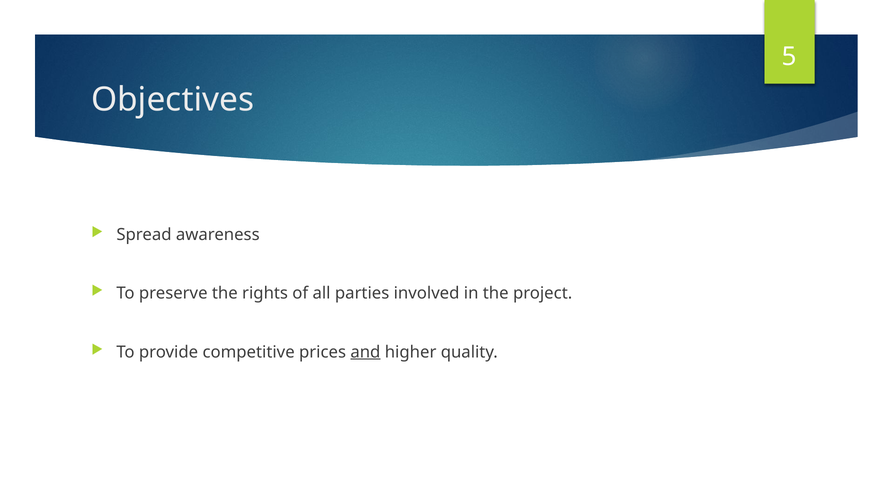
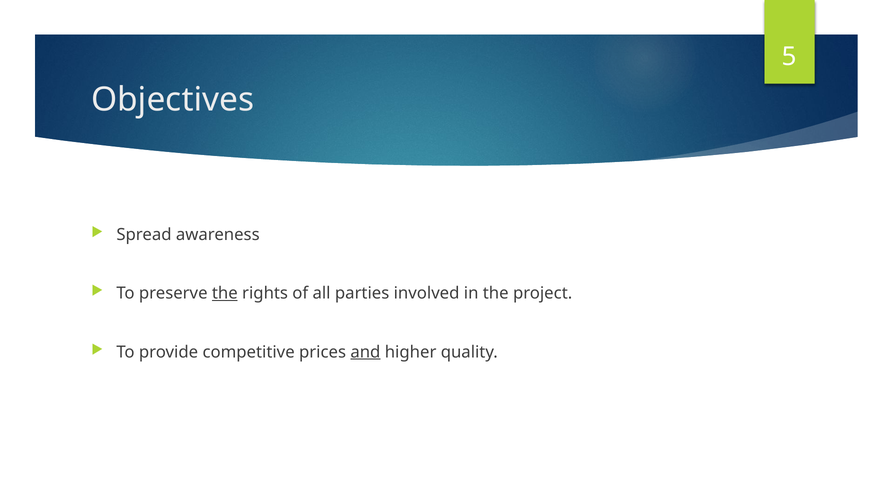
the at (225, 293) underline: none -> present
